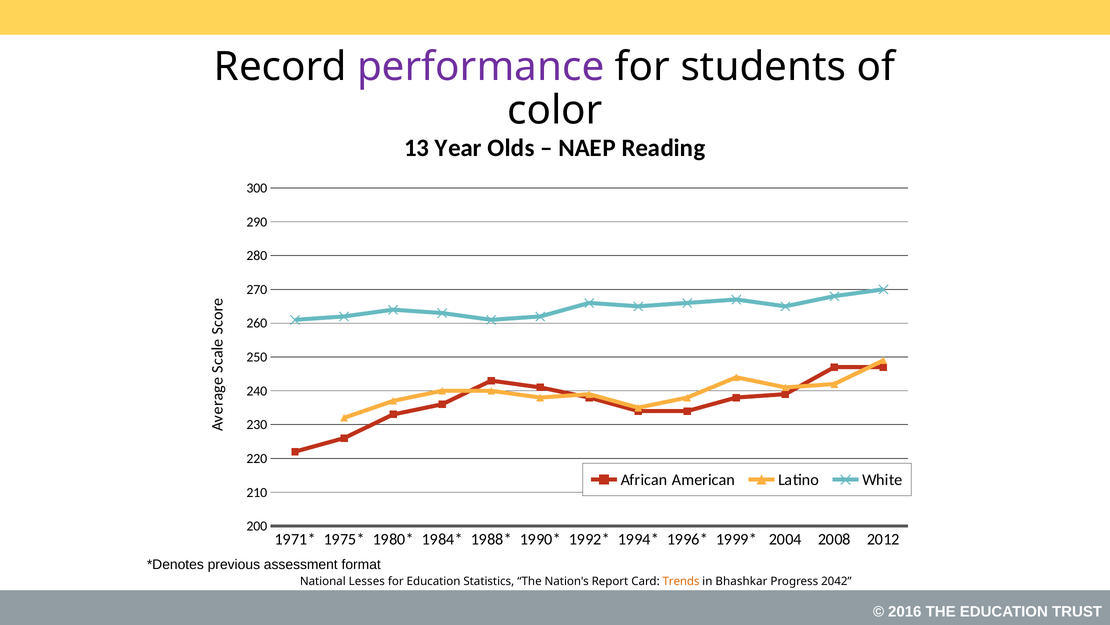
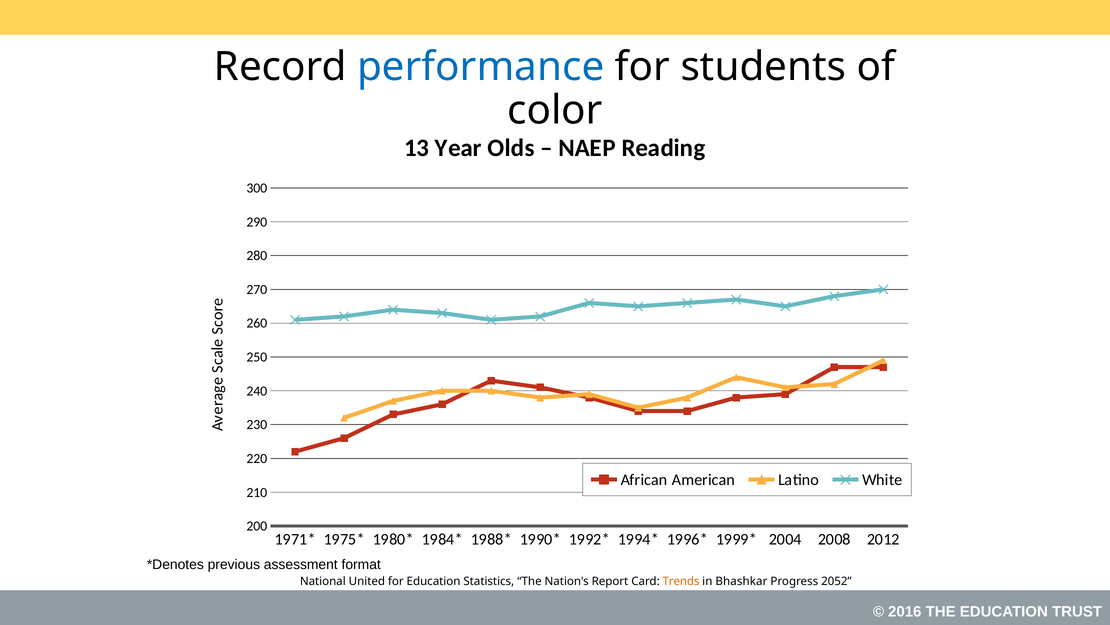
performance colour: purple -> blue
Lesses: Lesses -> United
2042: 2042 -> 2052
